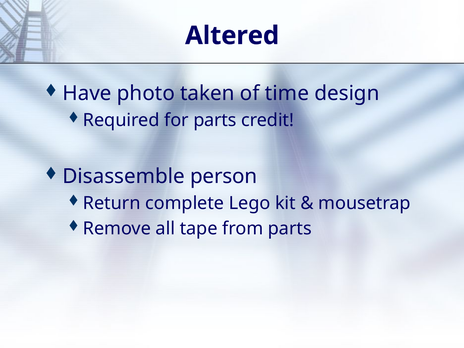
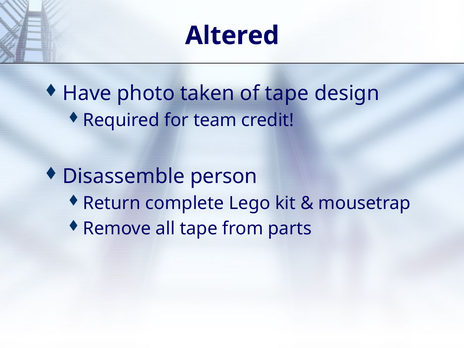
of time: time -> tape
for parts: parts -> team
